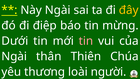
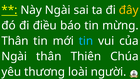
điệp: điệp -> điều
Dưới at (15, 41): Dưới -> Thân
tin at (86, 41) colour: pink -> light blue
